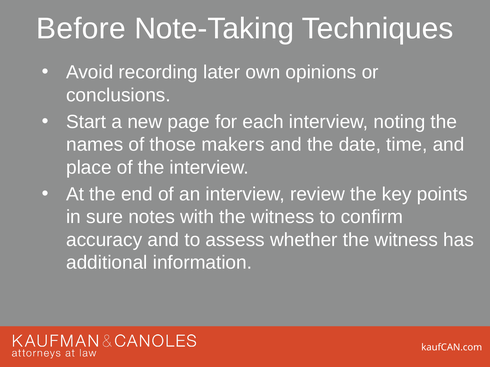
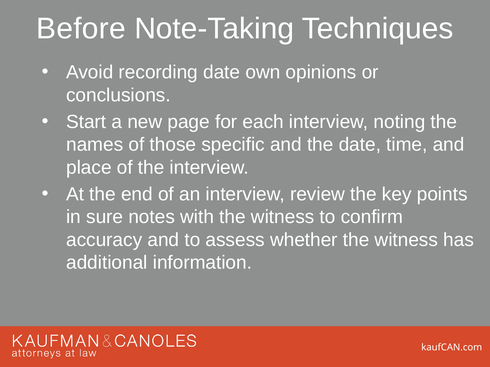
recording later: later -> date
makers: makers -> specific
